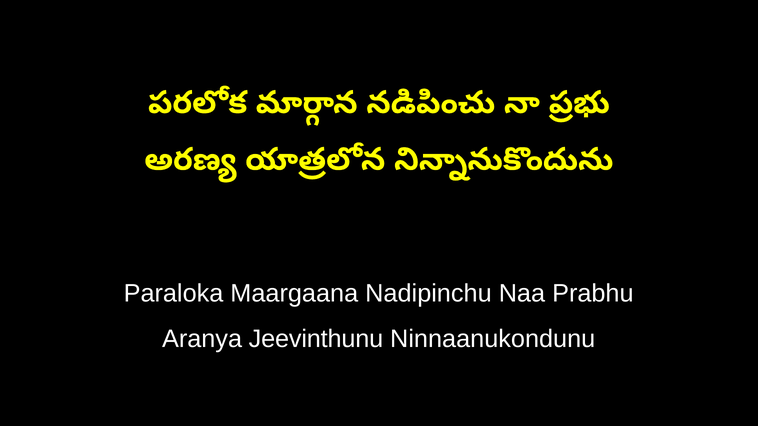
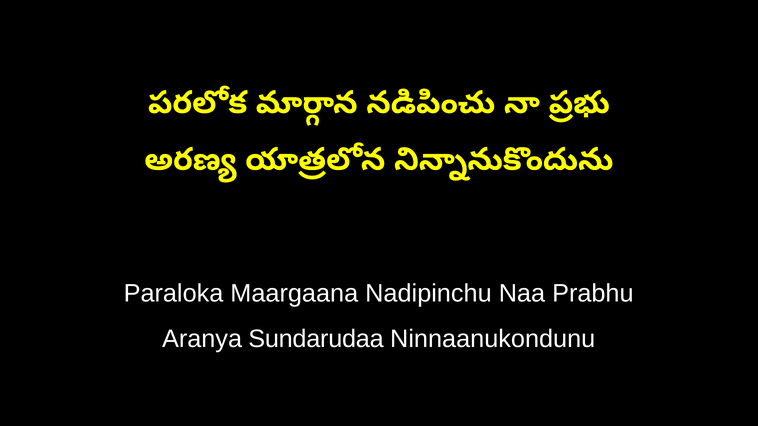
Jeevinthunu: Jeevinthunu -> Sundarudaa
